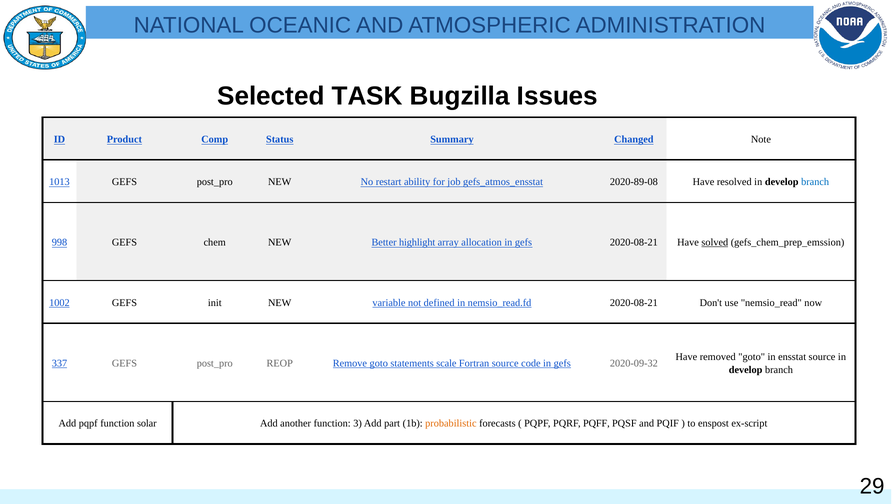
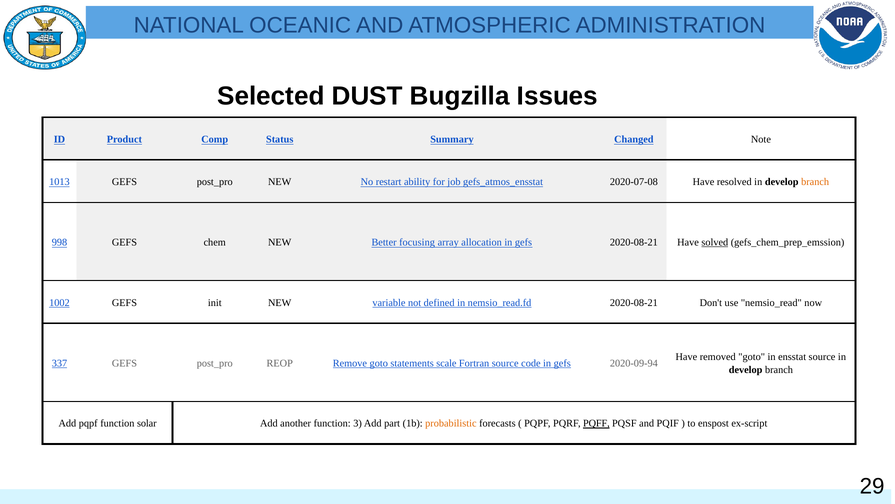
TASK: TASK -> DUST
2020-89-08: 2020-89-08 -> 2020-07-08
branch at (815, 182) colour: blue -> orange
highlight: highlight -> focusing
2020-09-32: 2020-09-32 -> 2020-09-94
PQFF underline: none -> present
